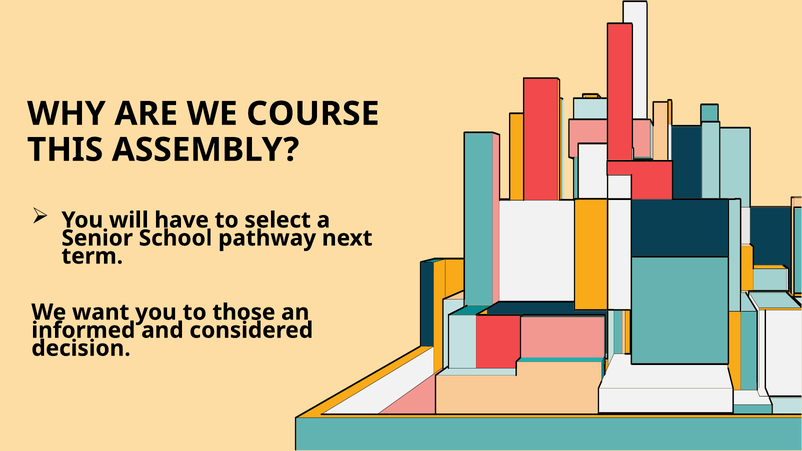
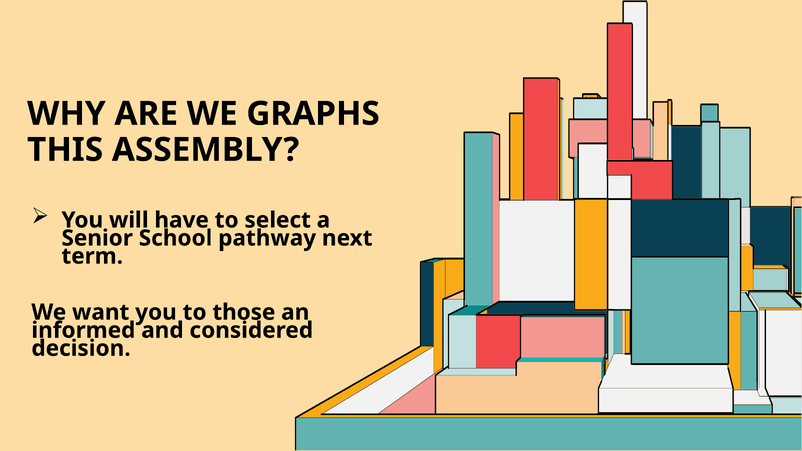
COURSE: COURSE -> GRAPHS
